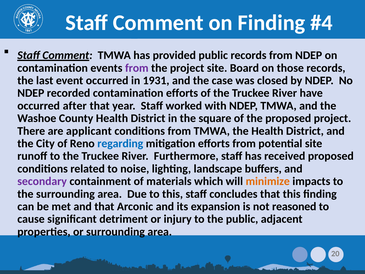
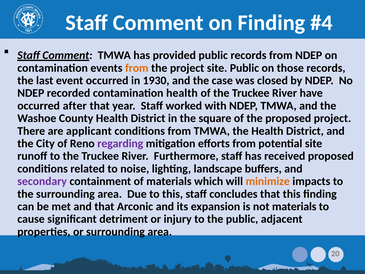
from at (137, 68) colour: purple -> orange
site Board: Board -> Public
1931: 1931 -> 1930
contamination efforts: efforts -> health
regarding colour: blue -> purple
not reasoned: reasoned -> materials
